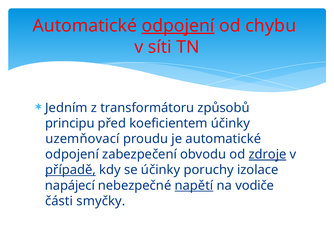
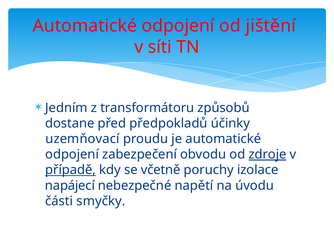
odpojení at (178, 26) underline: present -> none
chybu: chybu -> jištění
principu: principu -> dostane
koeficientem: koeficientem -> předpokladů
se účinky: účinky -> včetně
napětí underline: present -> none
vodiče: vodiče -> úvodu
